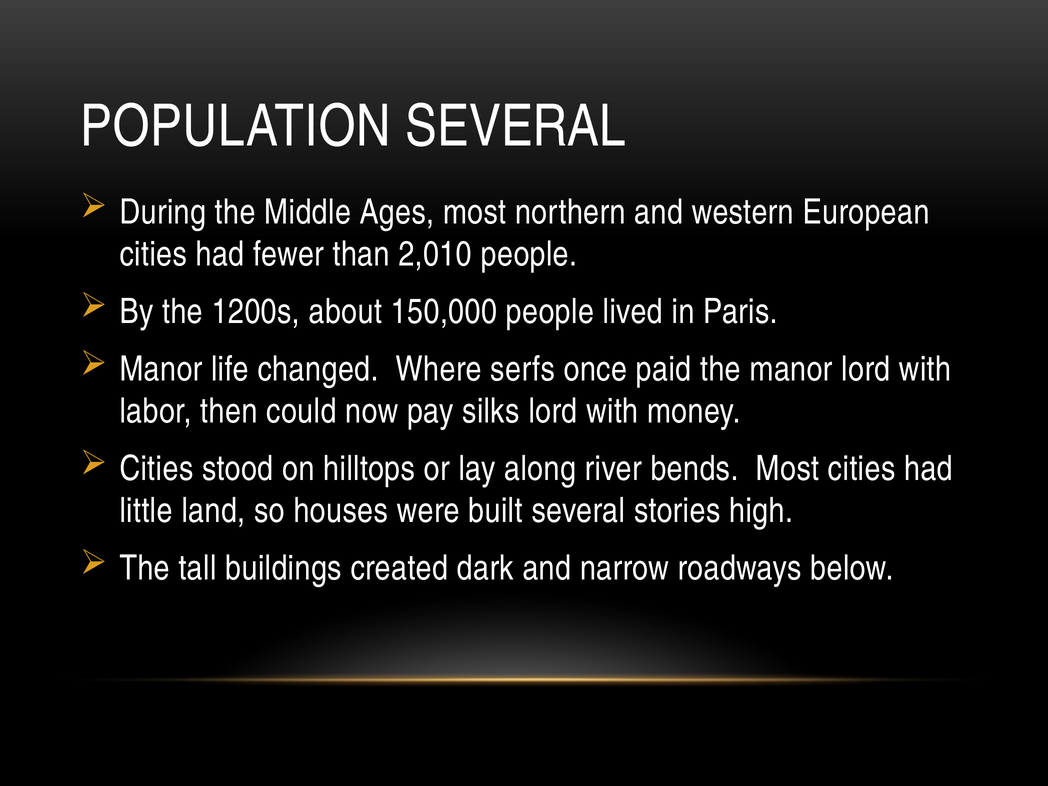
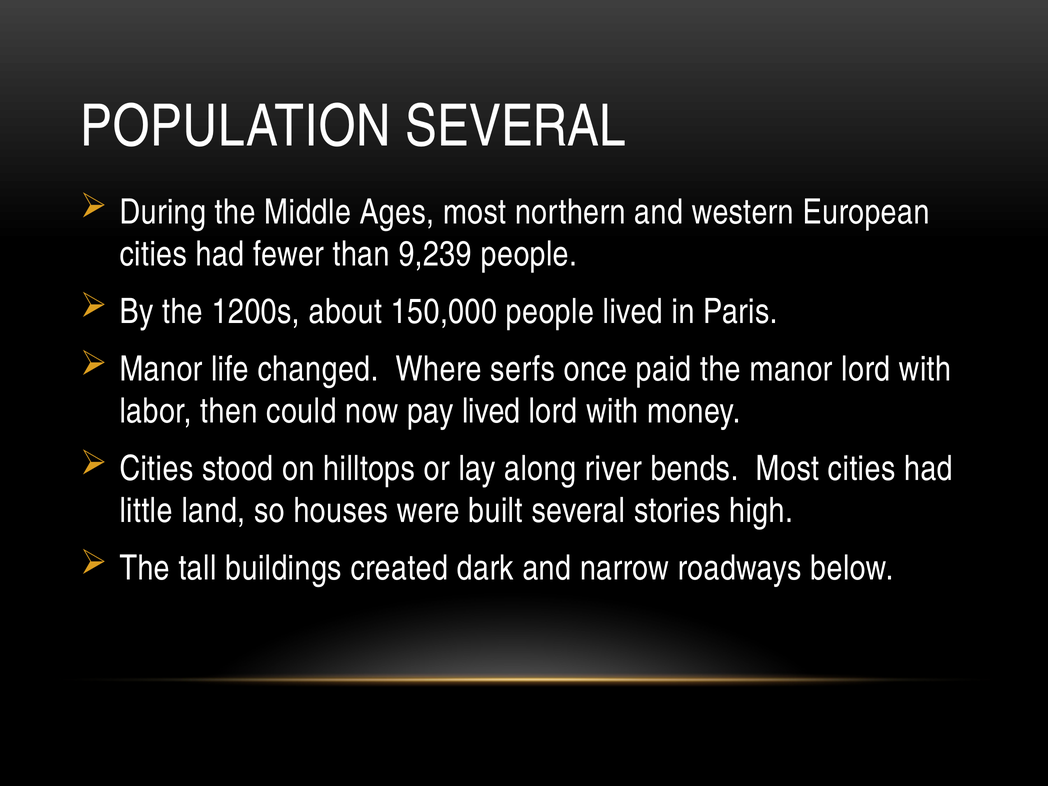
2,010: 2,010 -> 9,239
pay silks: silks -> lived
